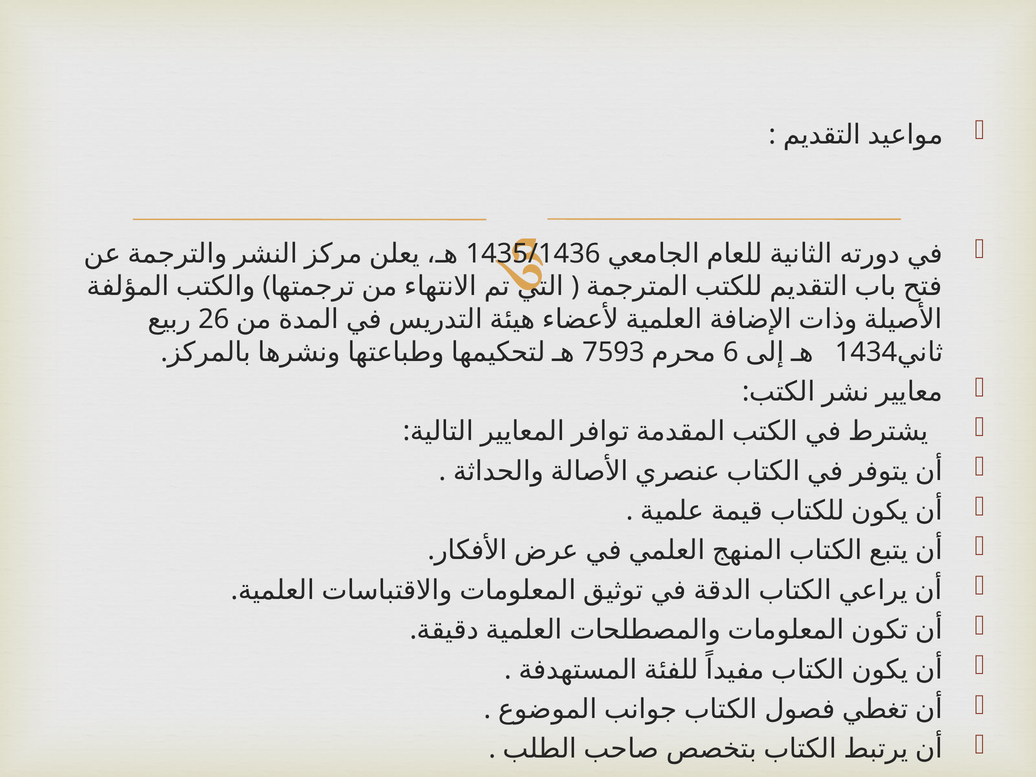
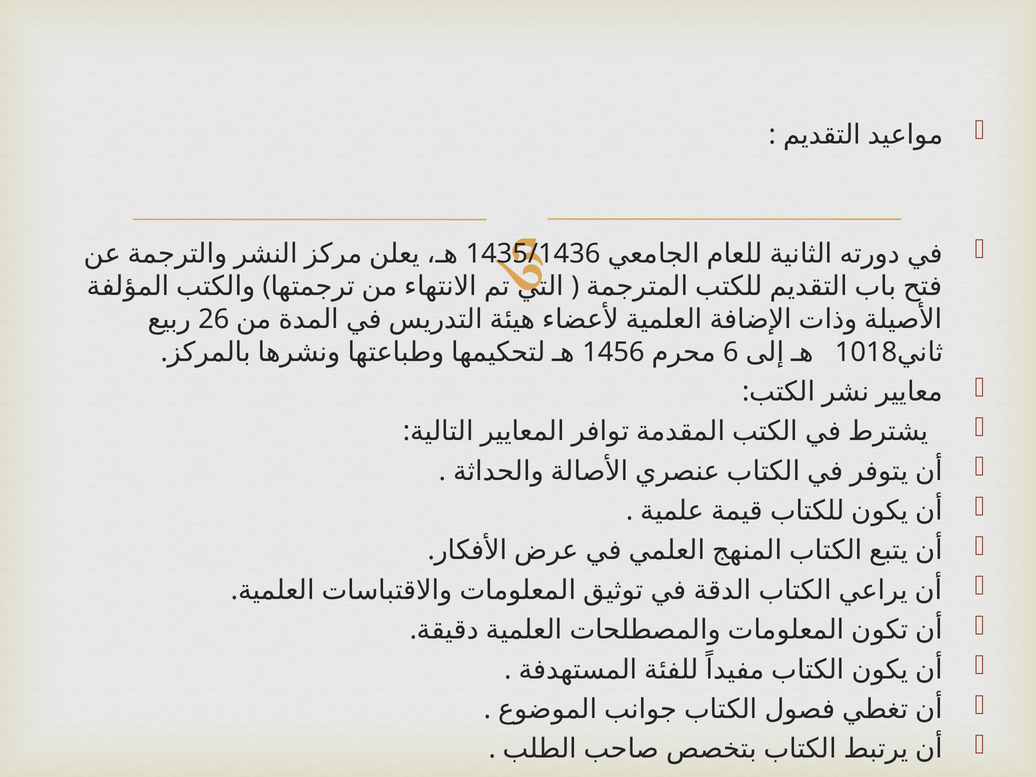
7593: 7593 -> 1456
1434: 1434 -> 1018
